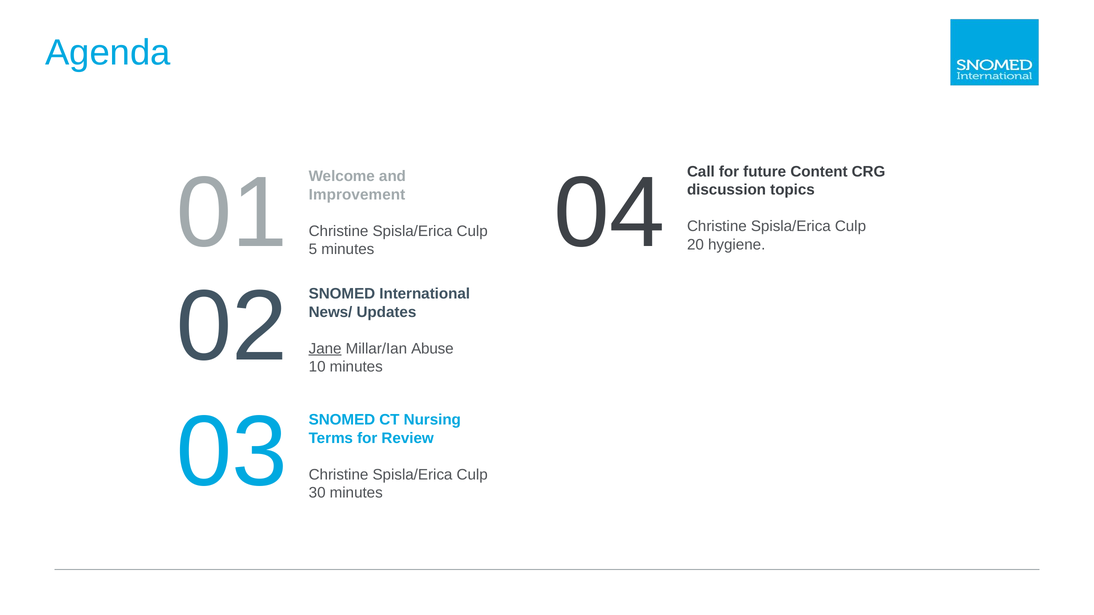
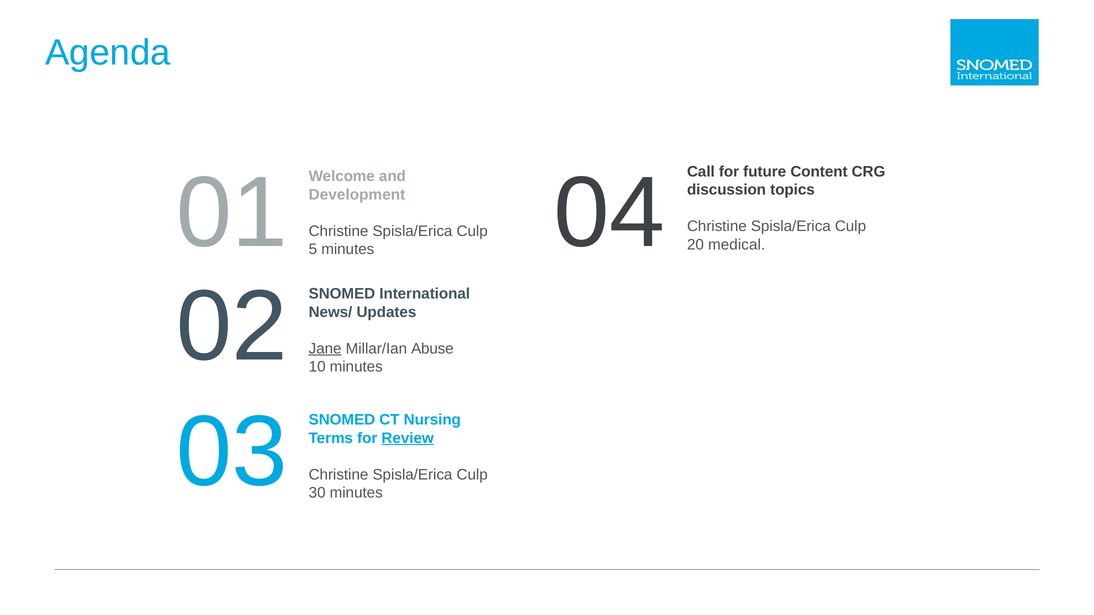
Improvement: Improvement -> Development
hygiene: hygiene -> medical
Review underline: none -> present
